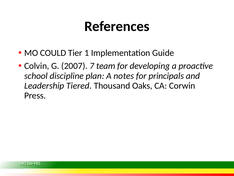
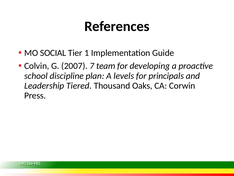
COULD: COULD -> SOCIAL
notes: notes -> levels
